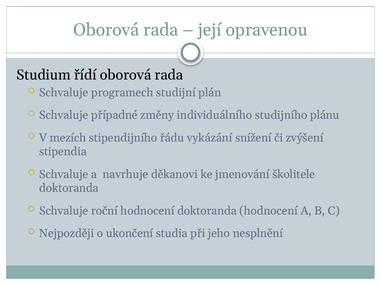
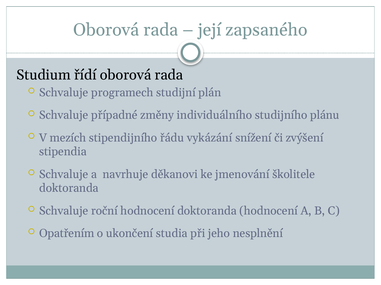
opravenou: opravenou -> zapsaného
Nejpozději: Nejpozději -> Opatřením
